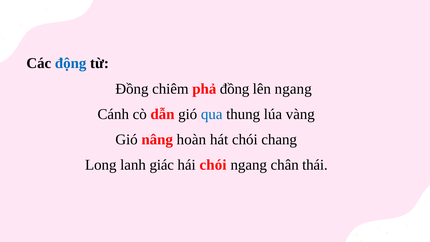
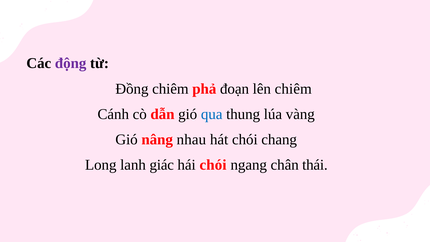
động colour: blue -> purple
phả đồng: đồng -> đoạn
lên ngang: ngang -> chiêm
hoàn: hoàn -> nhau
